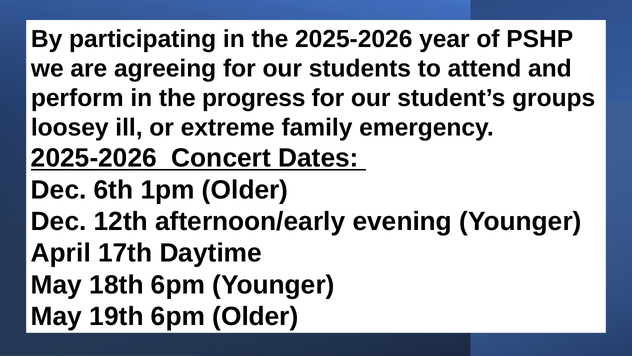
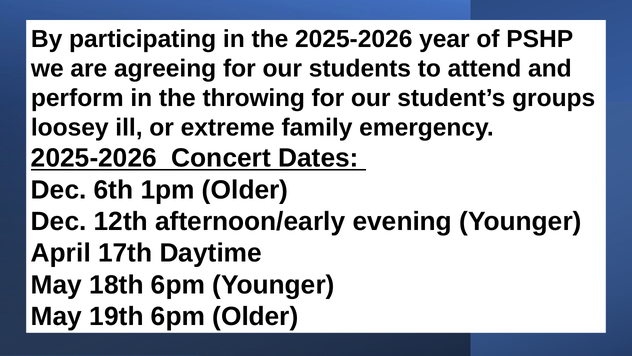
progress: progress -> throwing
